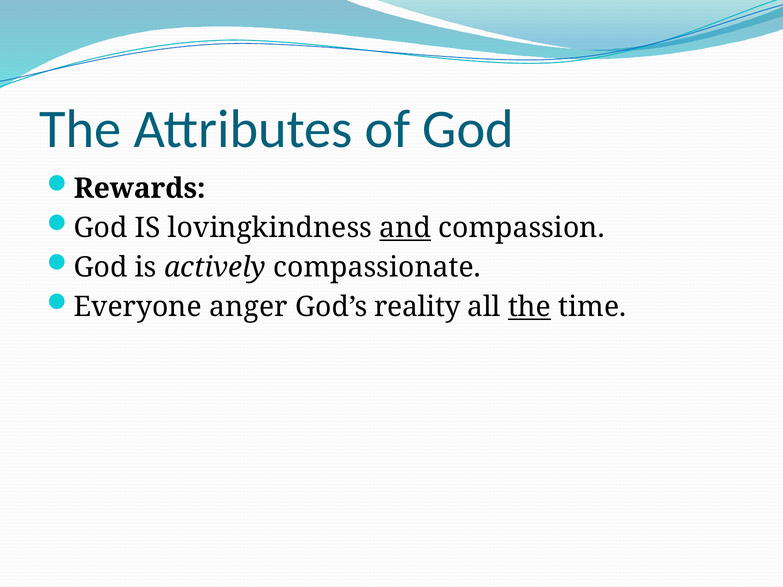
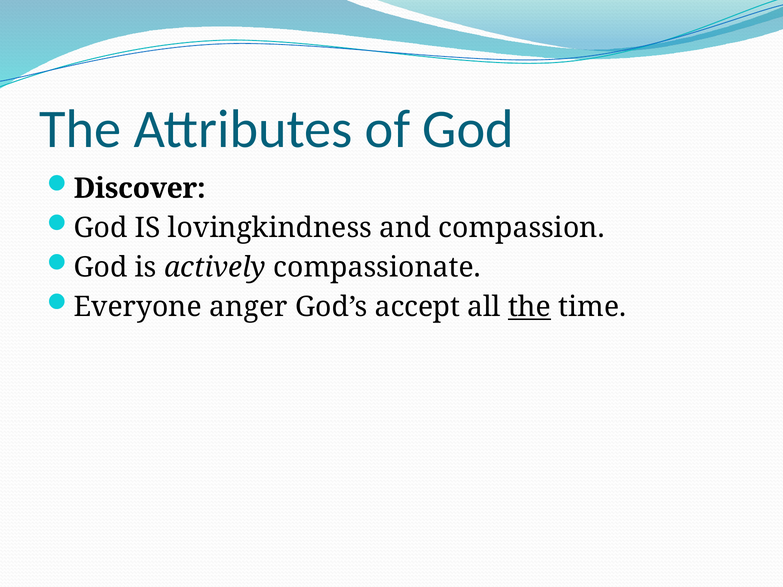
Rewards: Rewards -> Discover
and underline: present -> none
reality: reality -> accept
